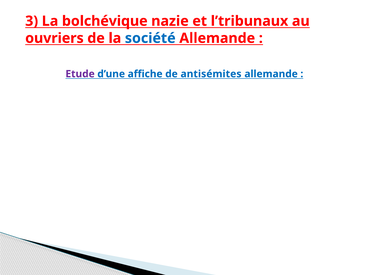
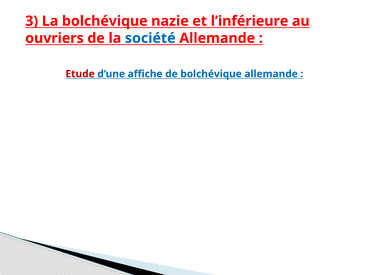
l’tribunaux: l’tribunaux -> l’inférieure
Etude colour: purple -> red
de antisémites: antisémites -> bolchévique
